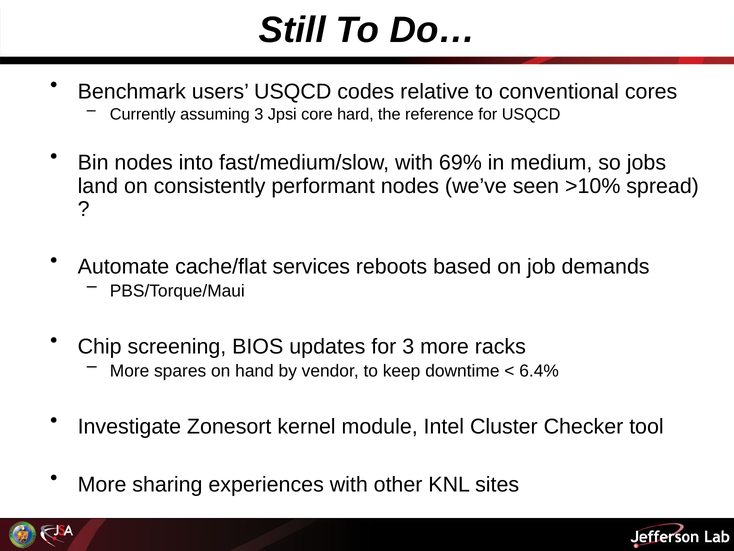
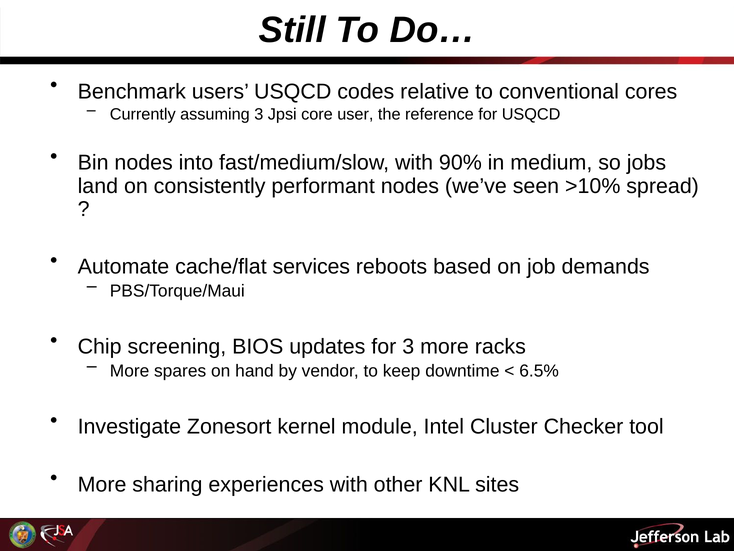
hard: hard -> user
69%: 69% -> 90%
6.4%: 6.4% -> 6.5%
